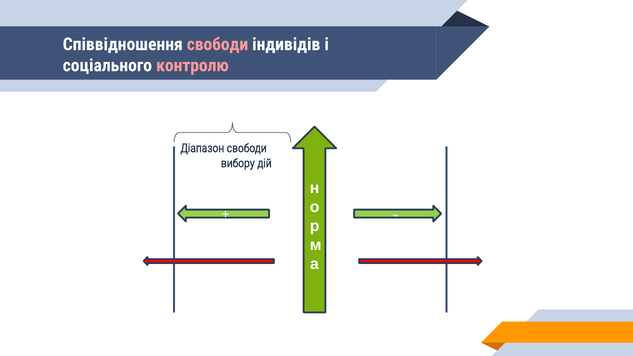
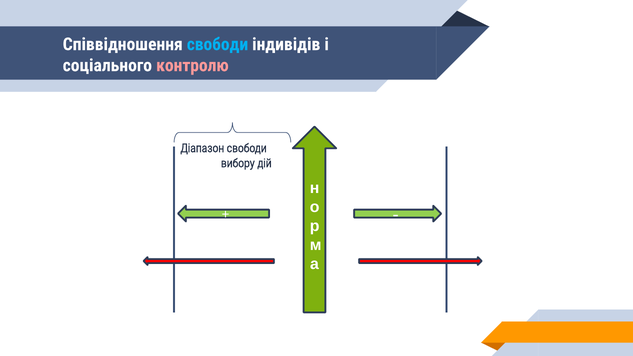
свободи at (217, 44) colour: pink -> light blue
